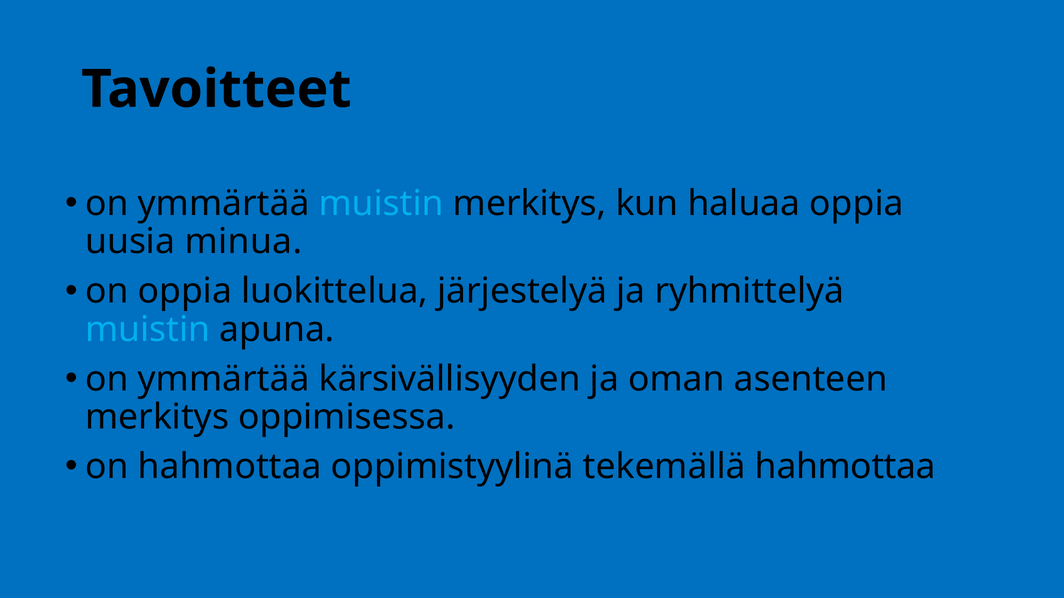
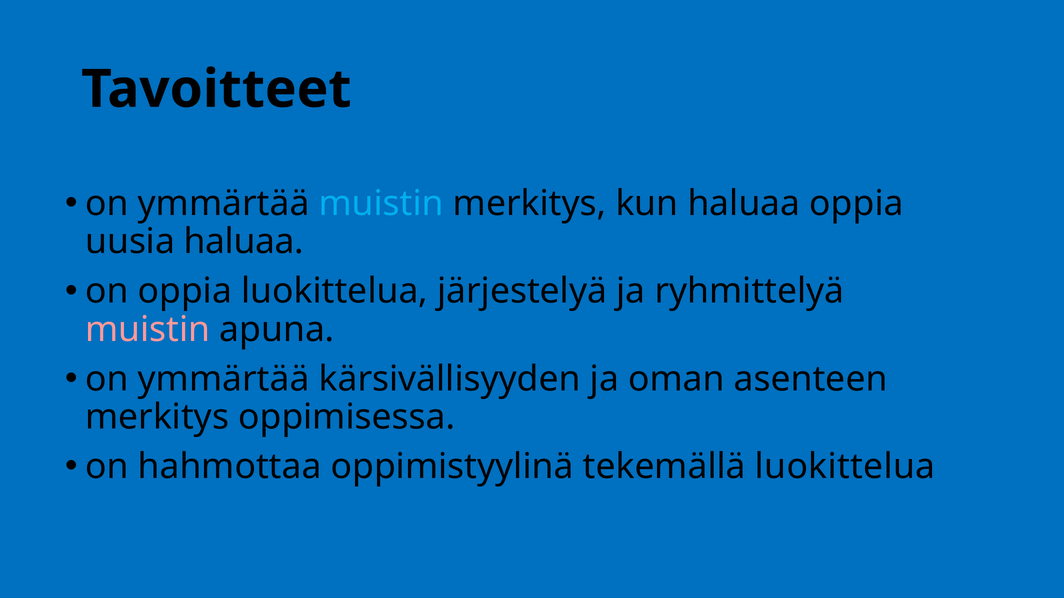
uusia minua: minua -> haluaa
muistin at (148, 330) colour: light blue -> pink
tekemällä hahmottaa: hahmottaa -> luokittelua
